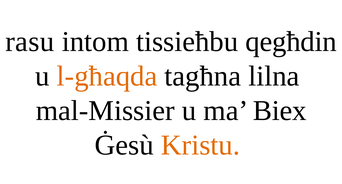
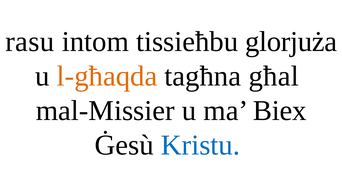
qegħdin: qegħdin -> glorjuża
lilna: lilna -> għal
Kristu colour: orange -> blue
